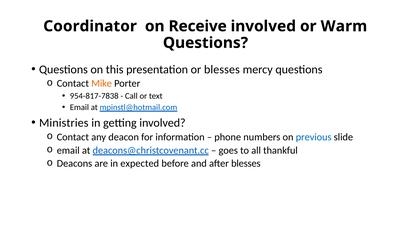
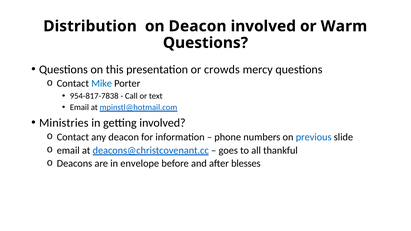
Coordinator: Coordinator -> Distribution
on Receive: Receive -> Deacon
or blesses: blesses -> crowds
Mike colour: orange -> blue
expected: expected -> envelope
